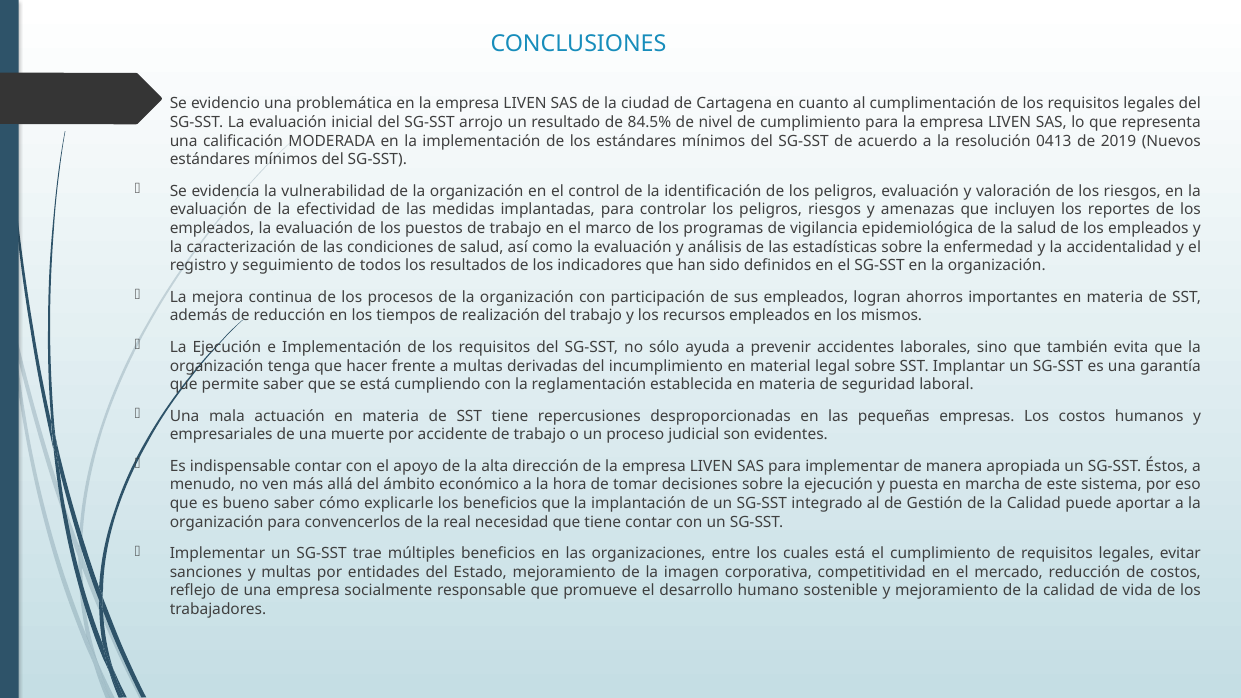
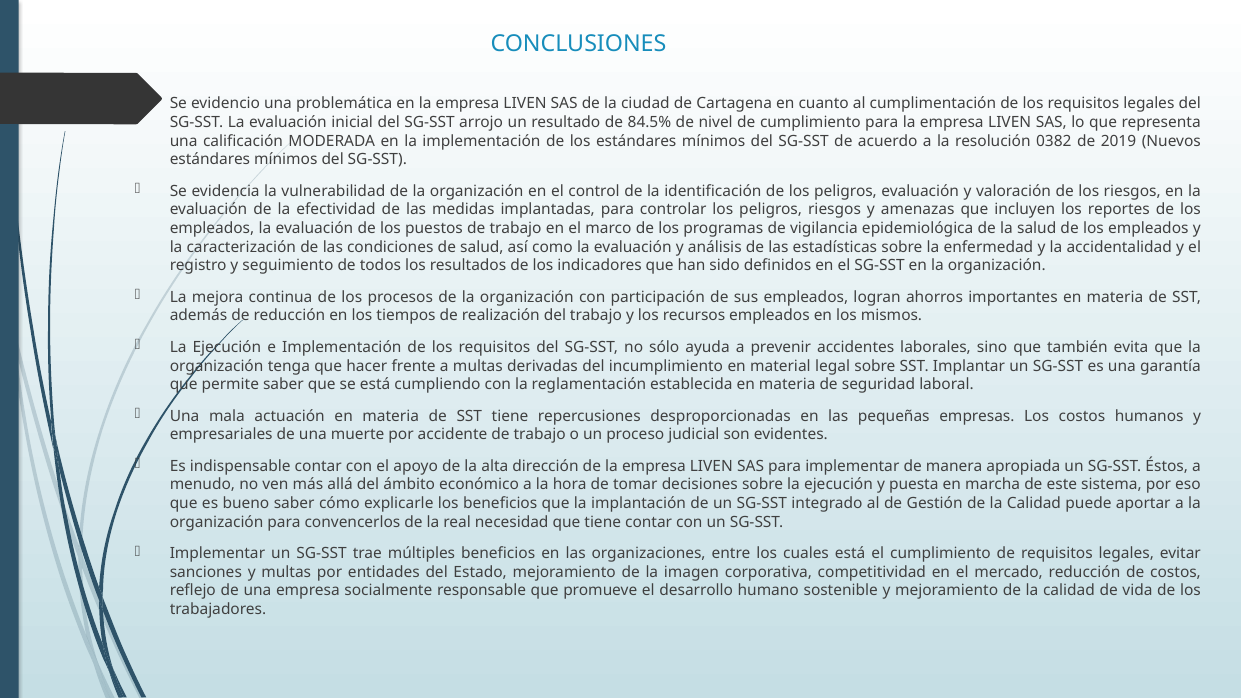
0413: 0413 -> 0382
